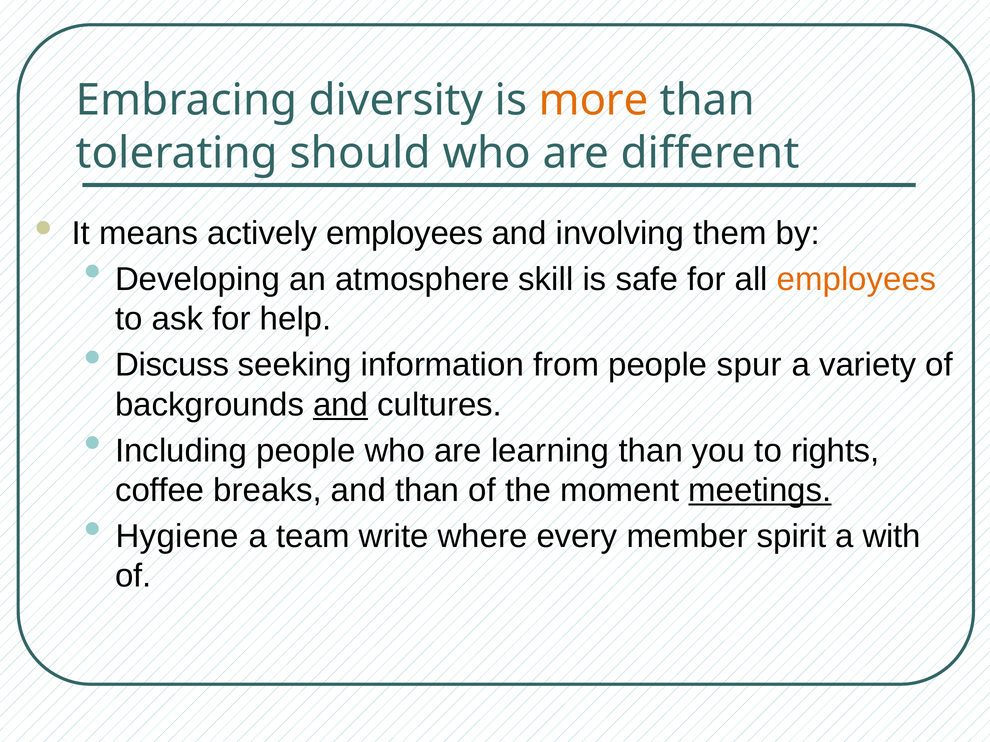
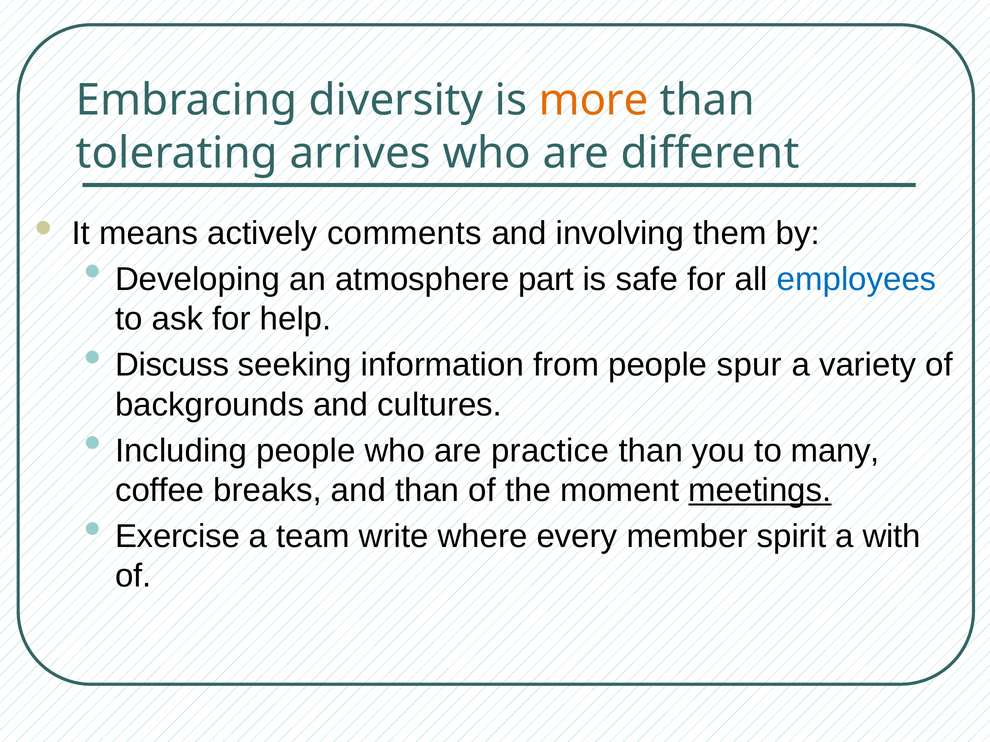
should: should -> arrives
actively employees: employees -> comments
skill: skill -> part
employees at (857, 280) colour: orange -> blue
and at (341, 405) underline: present -> none
learning: learning -> practice
rights: rights -> many
Hygiene: Hygiene -> Exercise
